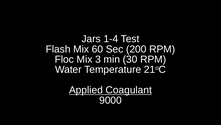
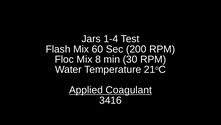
3: 3 -> 8
9000: 9000 -> 3416
